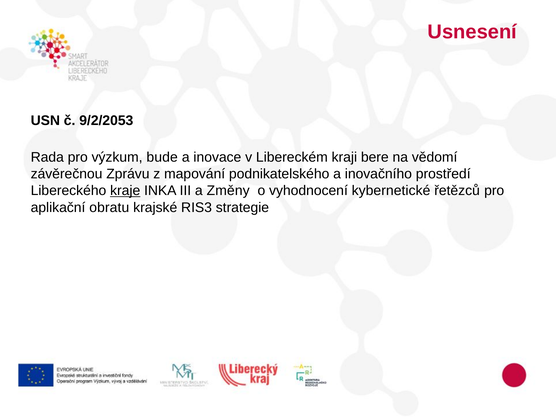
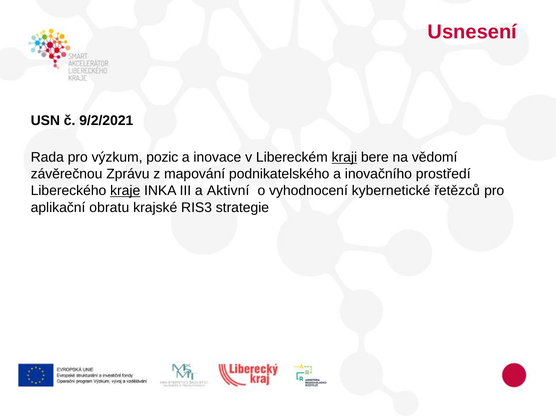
9/2/2053: 9/2/2053 -> 9/2/2021
bude: bude -> pozic
kraji underline: none -> present
Změny: Změny -> Aktivní
